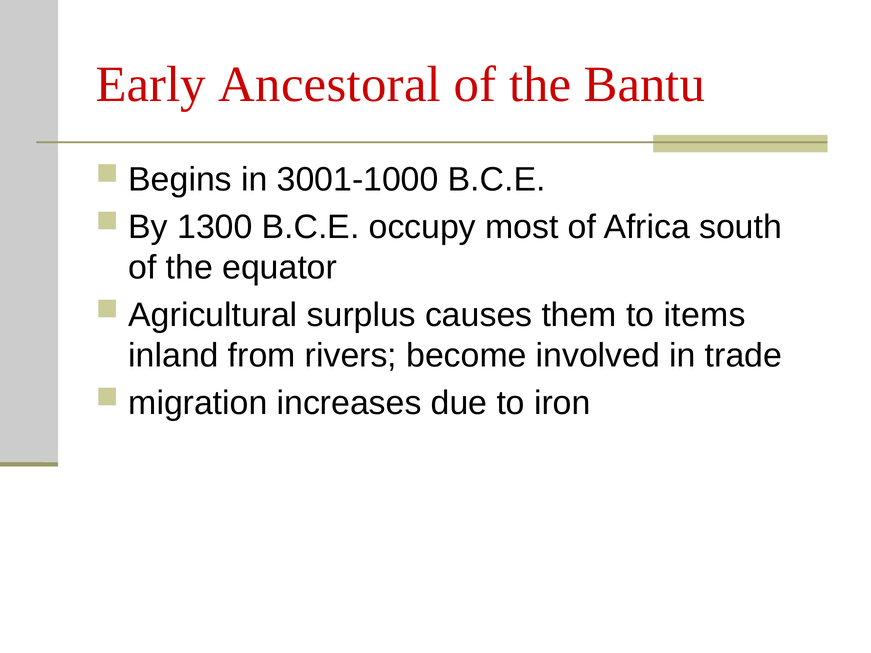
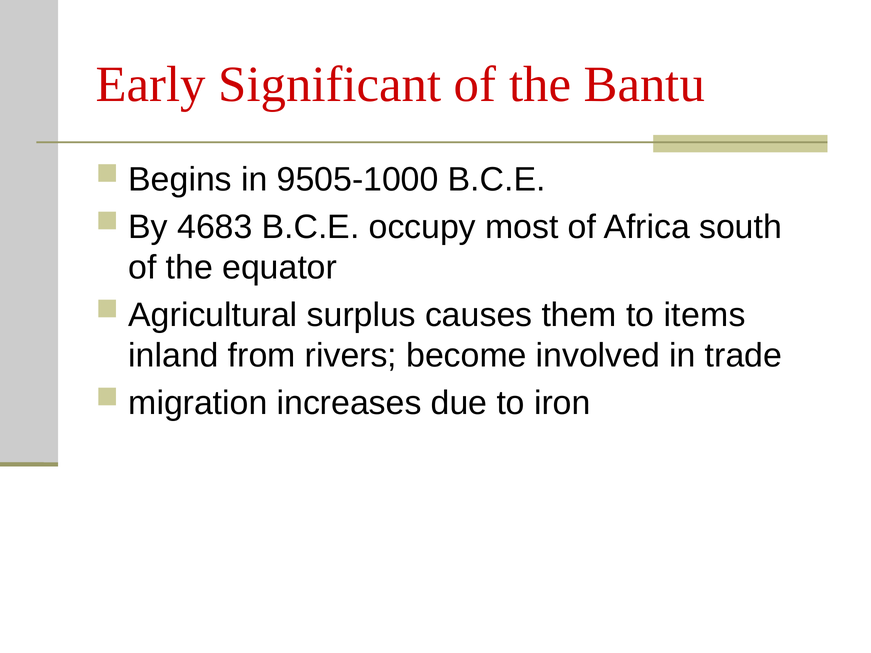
Ancestoral: Ancestoral -> Significant
3001-1000: 3001-1000 -> 9505-1000
1300: 1300 -> 4683
